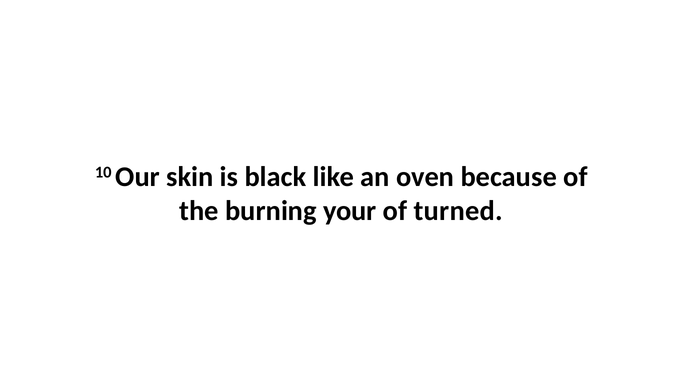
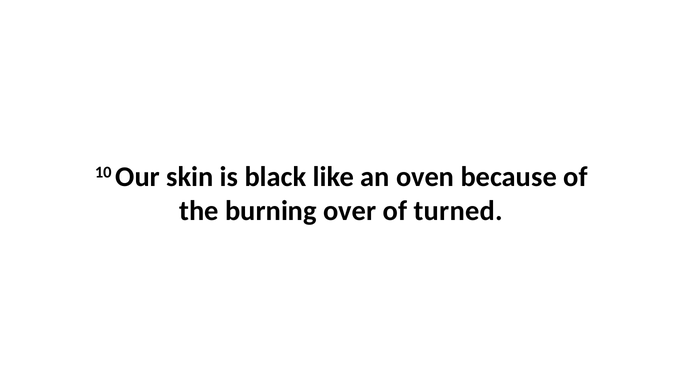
your: your -> over
